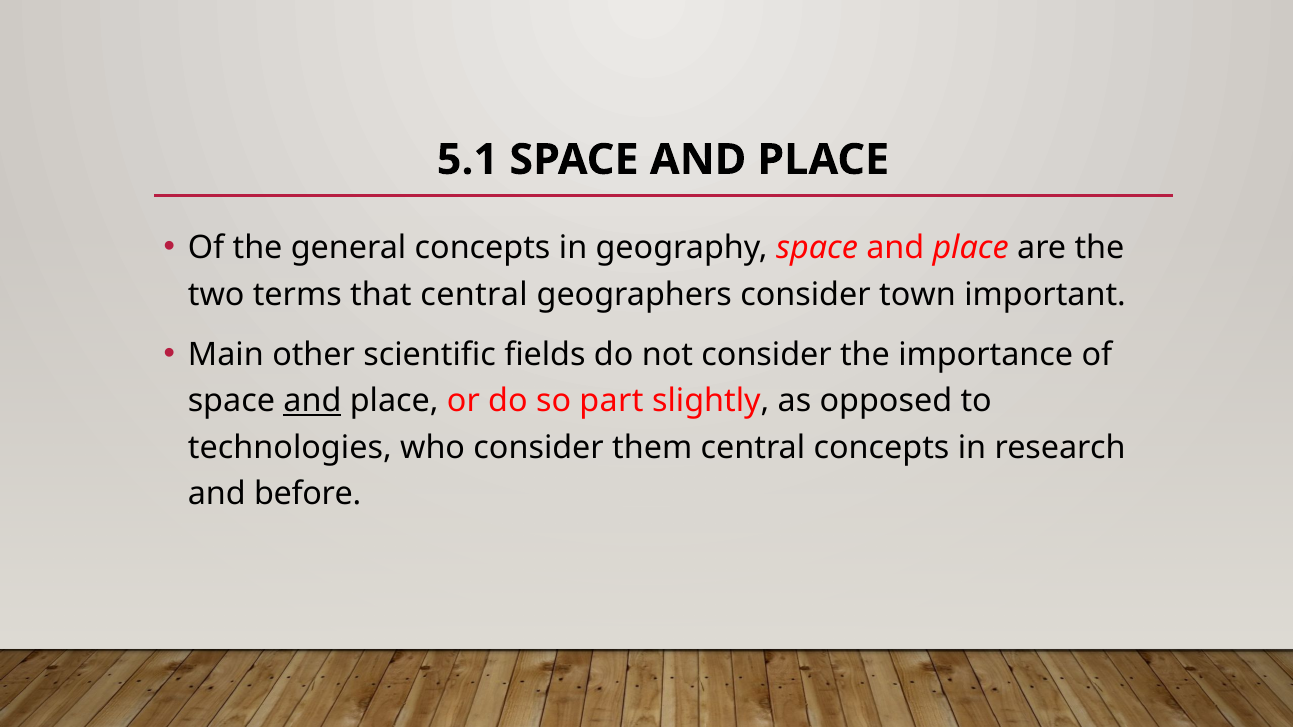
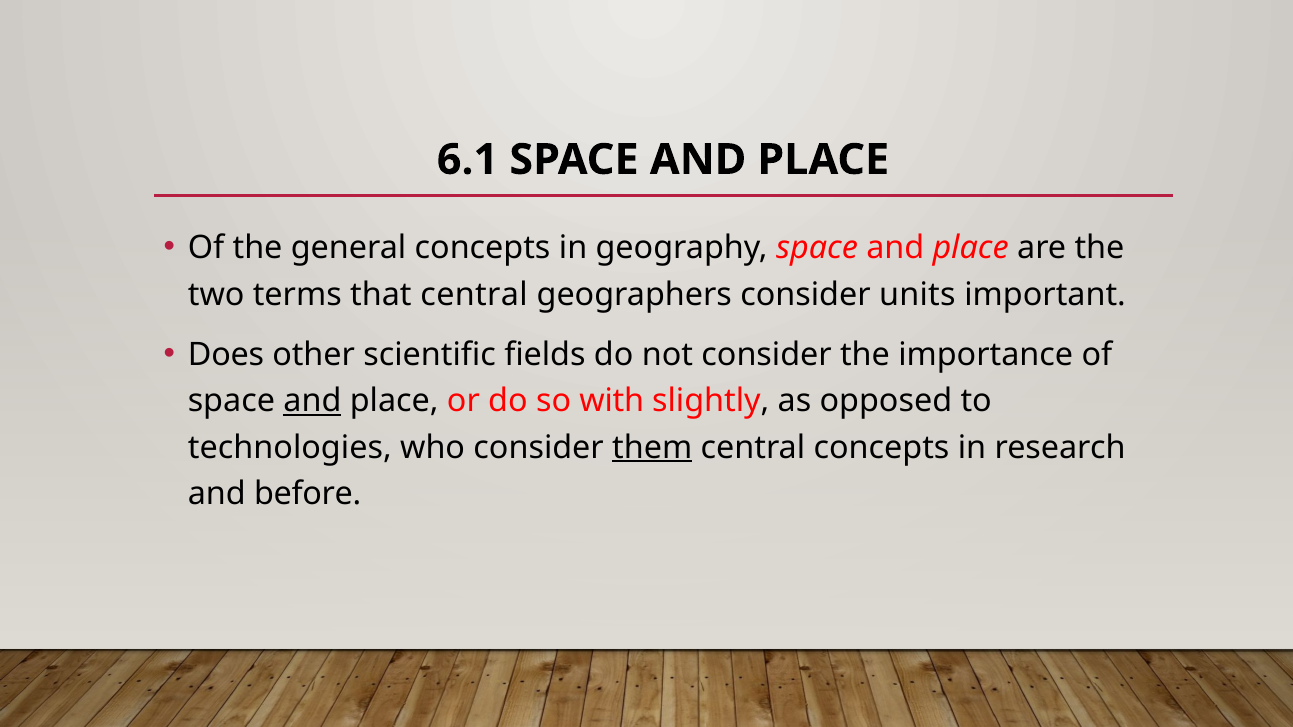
5.1: 5.1 -> 6.1
town: town -> units
Main: Main -> Does
part: part -> with
them underline: none -> present
